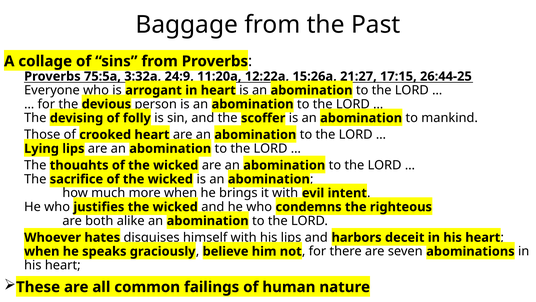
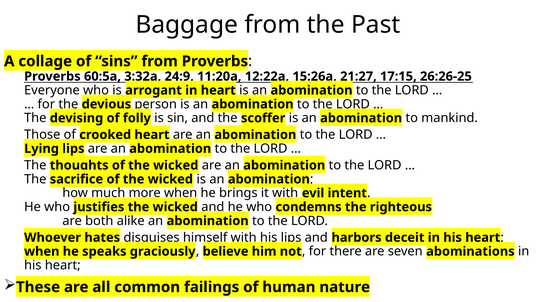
75:5a: 75:5a -> 60:5a
26:44-25: 26:44-25 -> 26:26-25
